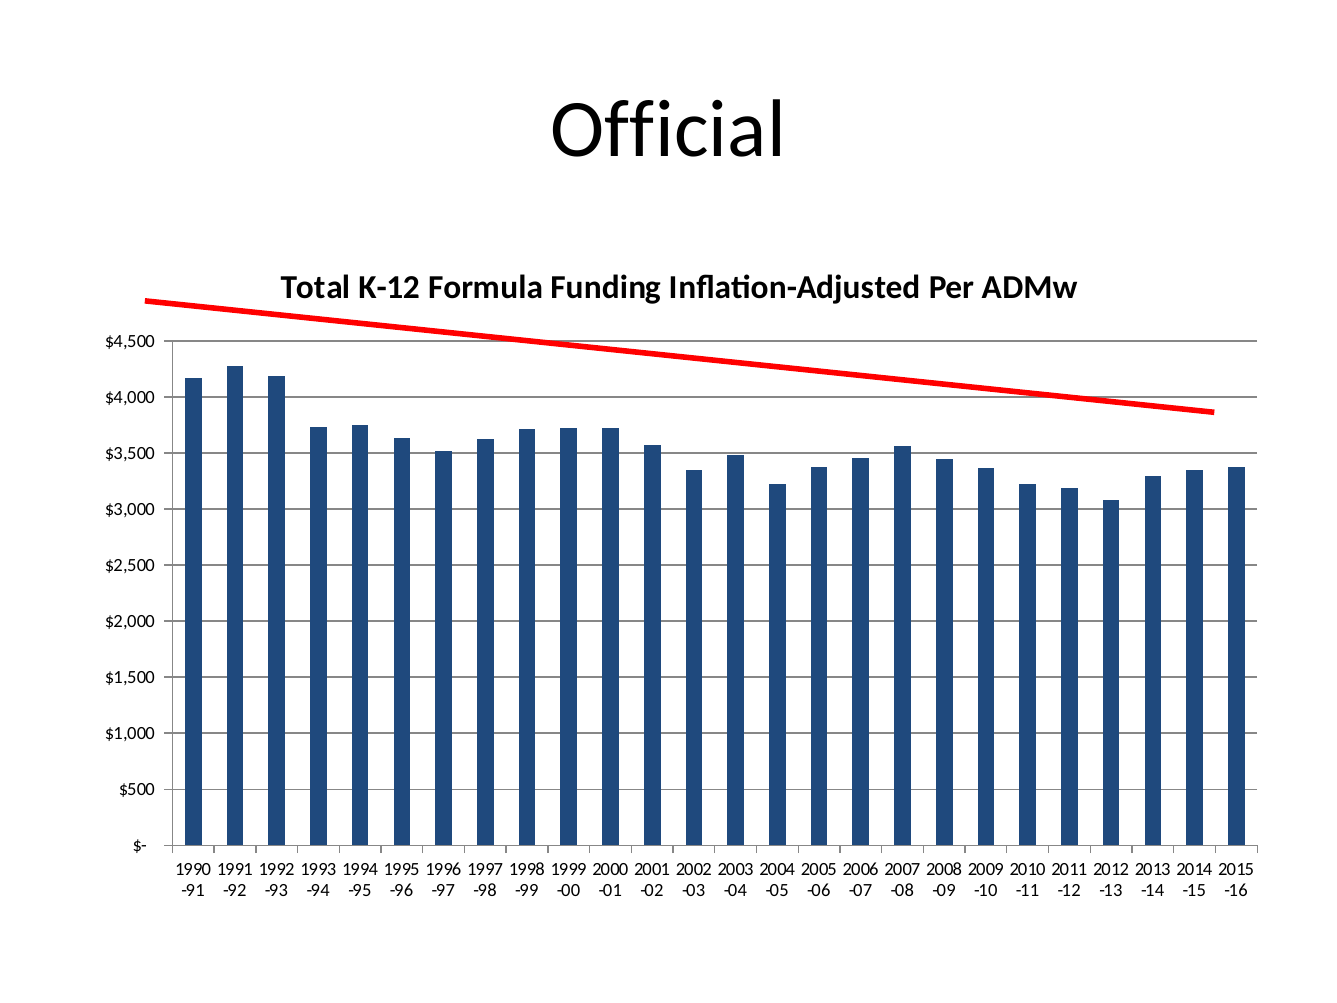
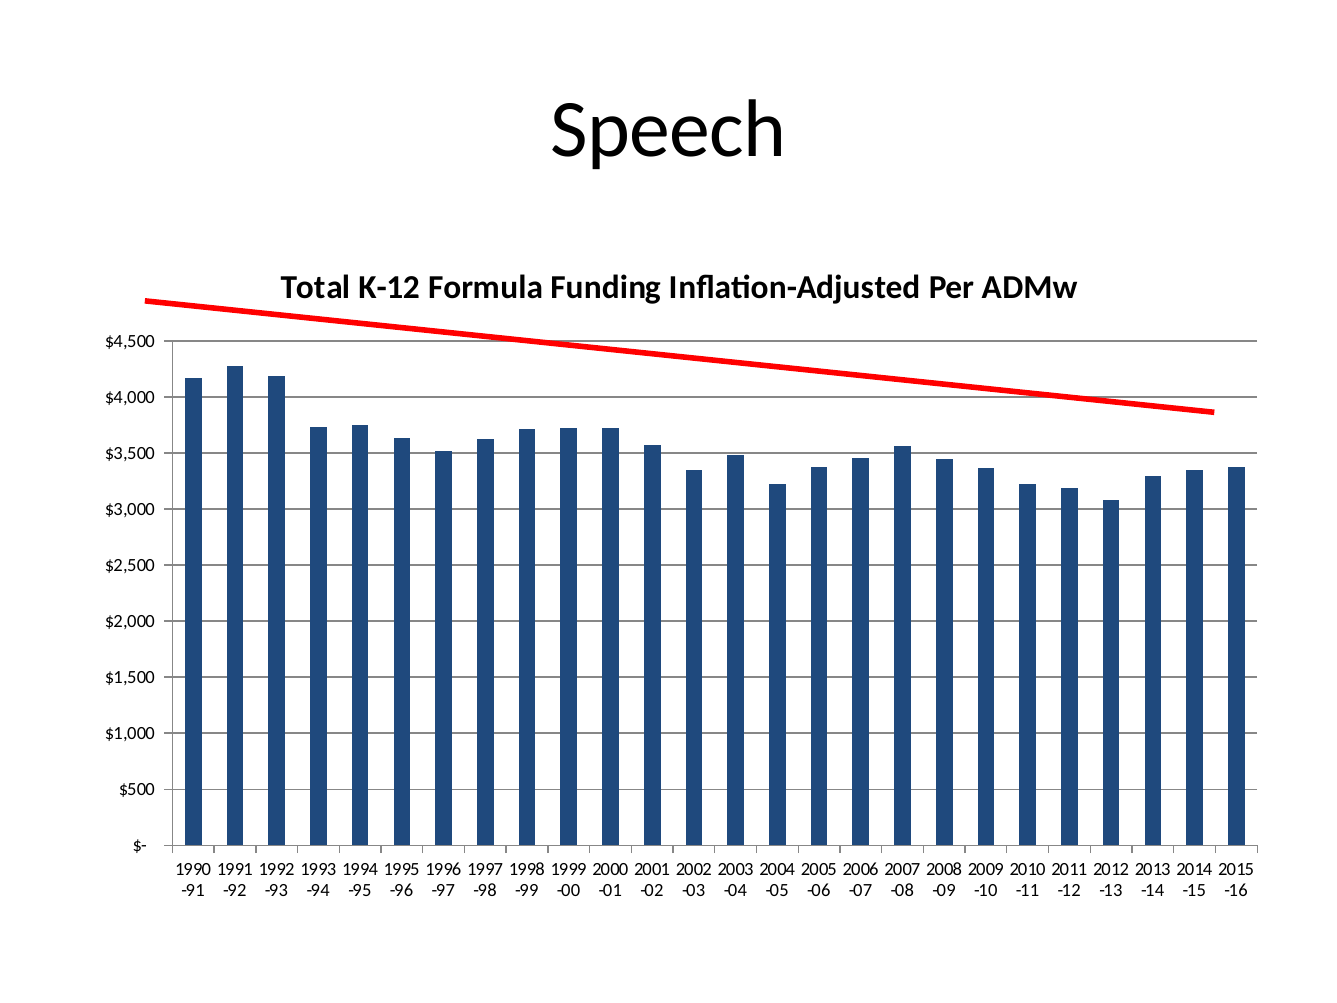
Official: Official -> Speech
